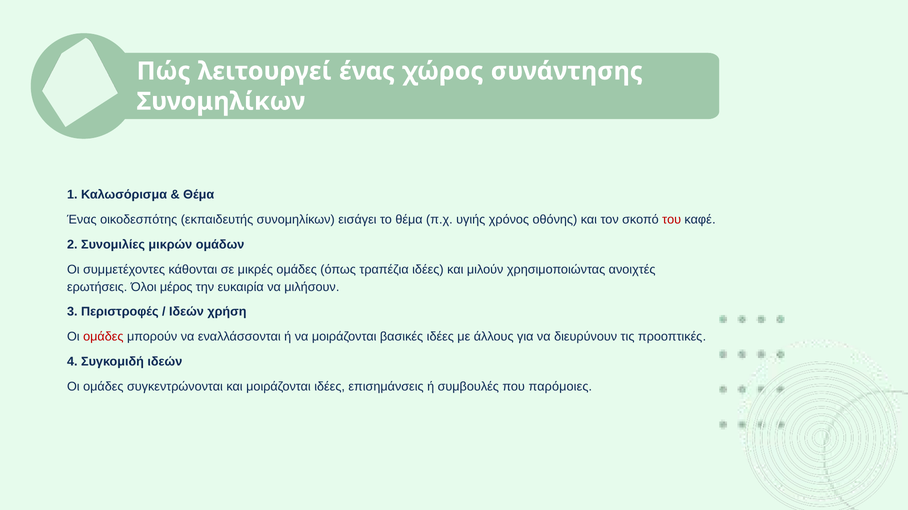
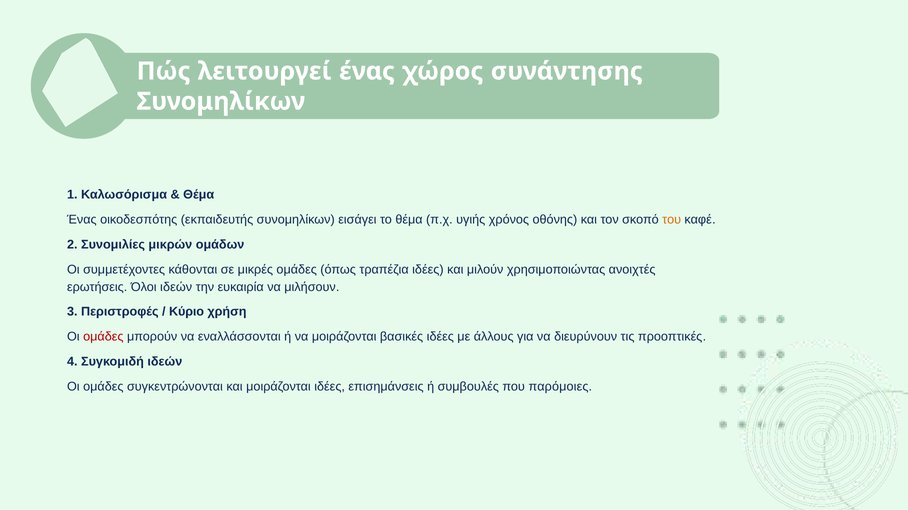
του colour: red -> orange
Όλοι μέρος: μέρος -> ιδεών
Ιδεών at (187, 312): Ιδεών -> Κύριο
